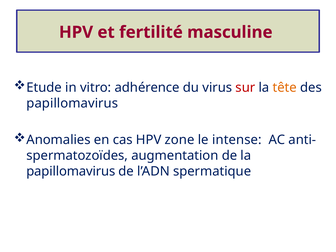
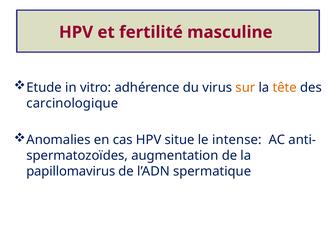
sur colour: red -> orange
papillomavirus at (72, 103): papillomavirus -> carcinologique
zone: zone -> situe
